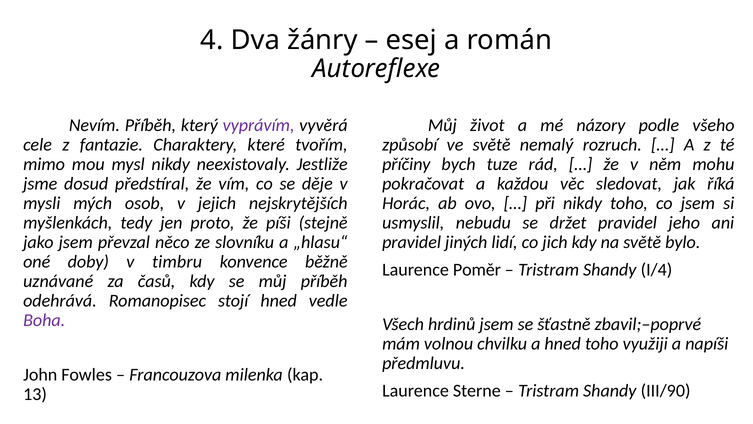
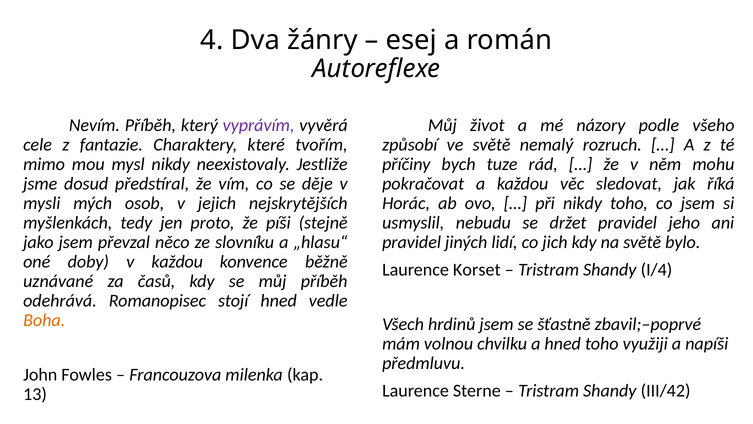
v timbru: timbru -> každou
Poměr: Poměr -> Korset
Boha colour: purple -> orange
III/90: III/90 -> III/42
